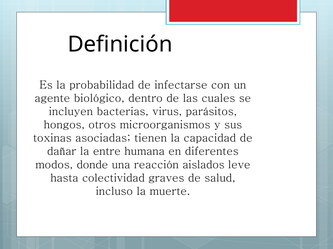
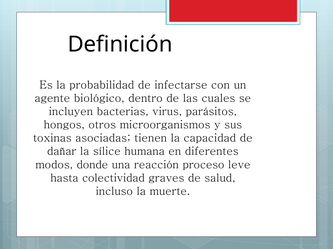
entre: entre -> sílice
aislados: aislados -> proceso
